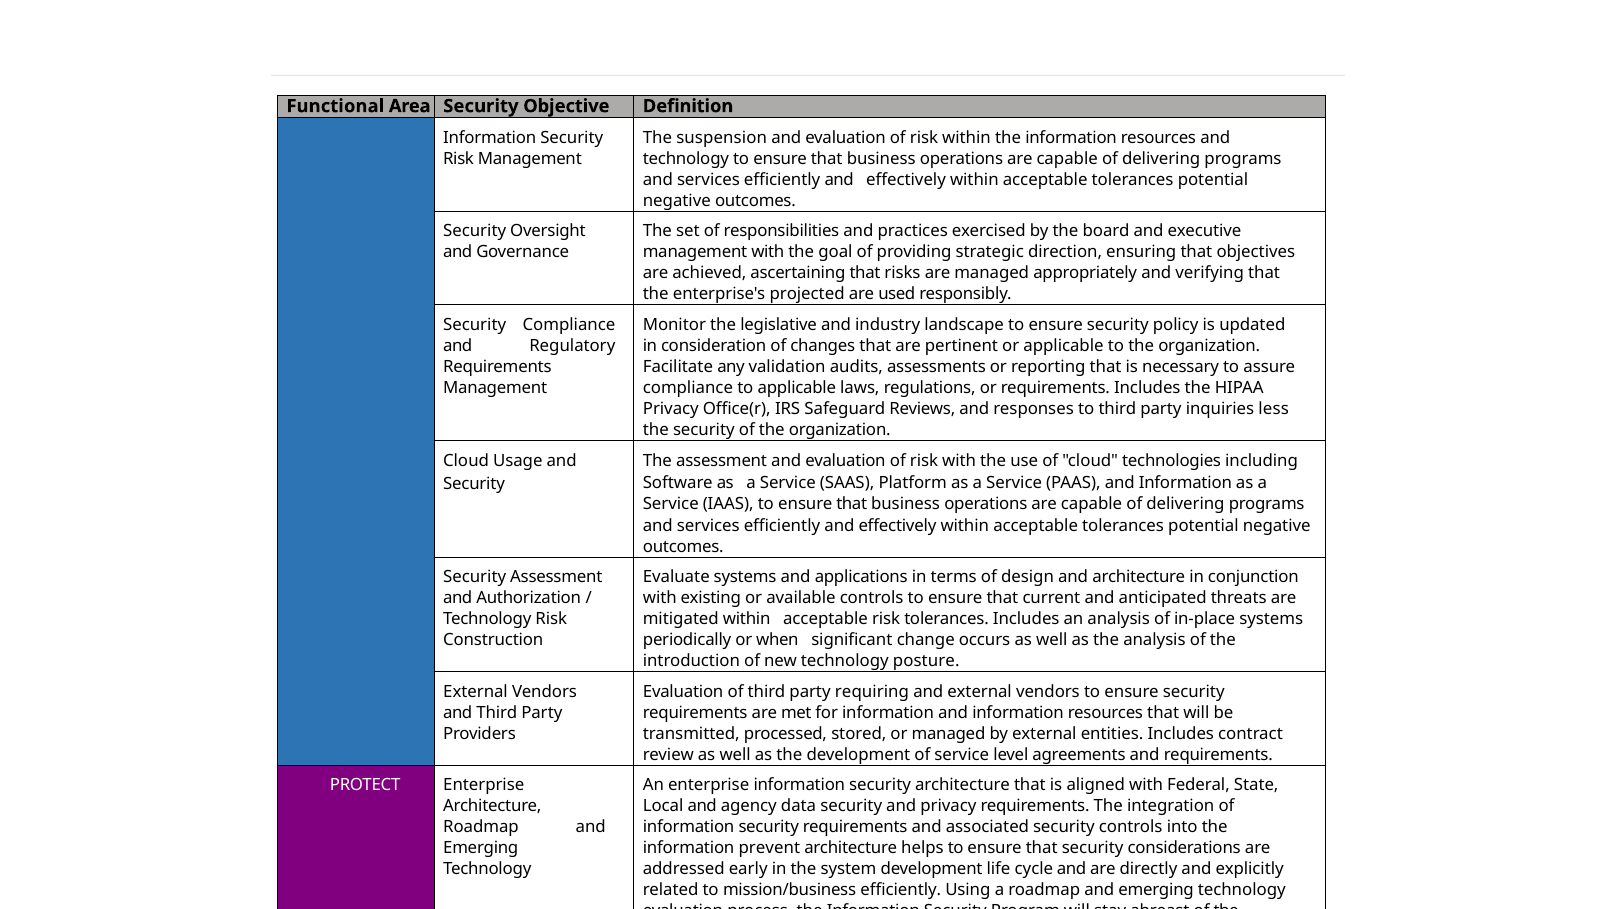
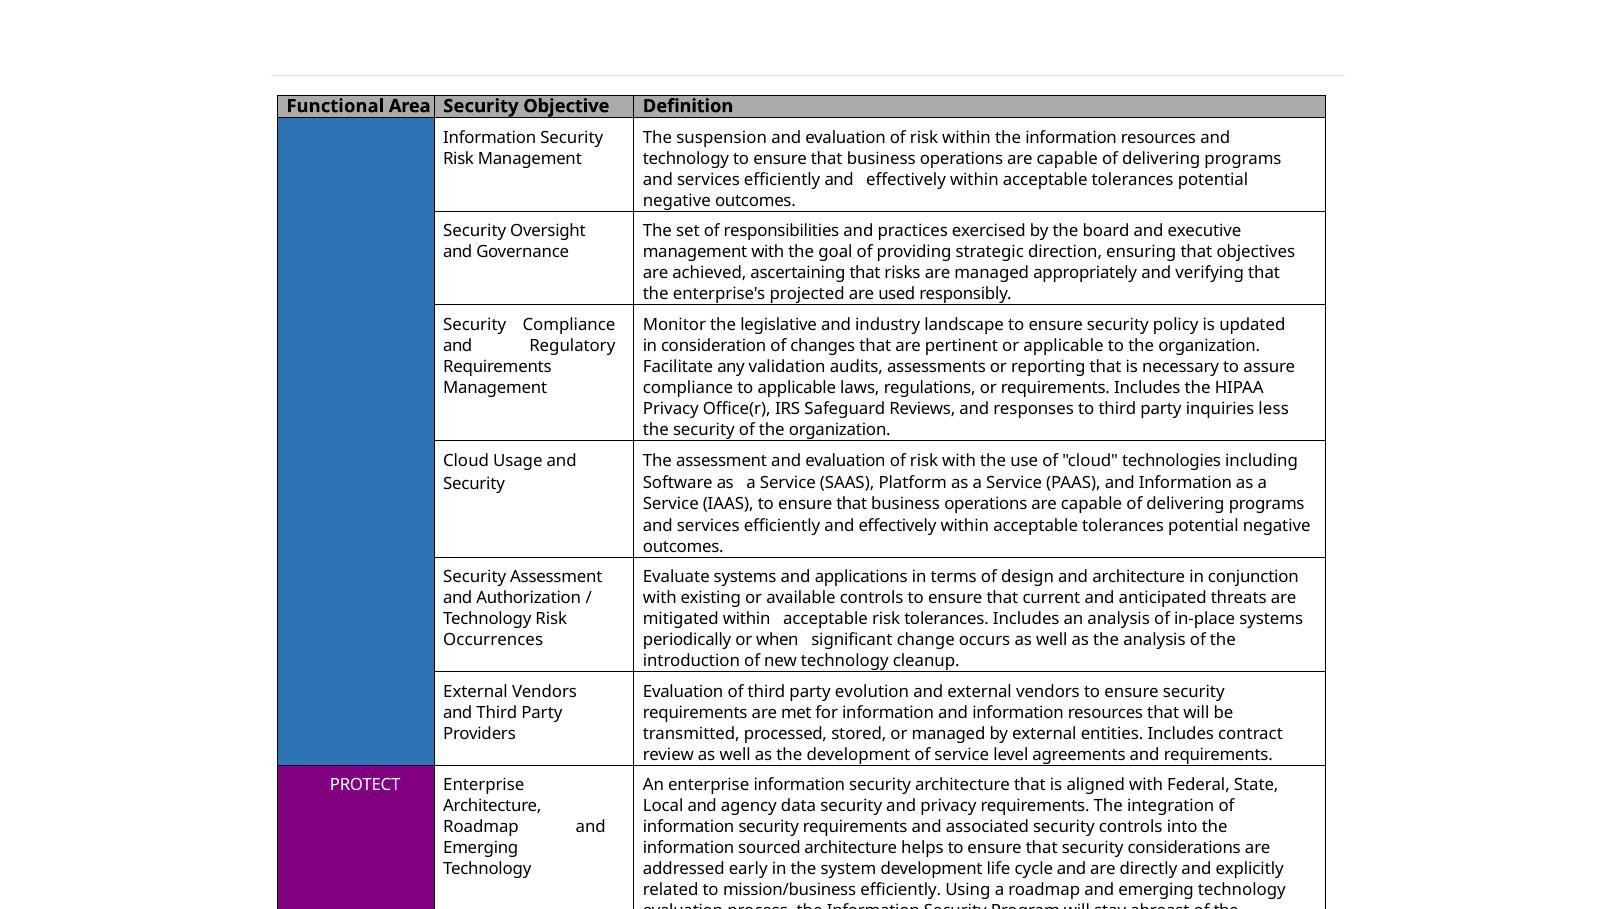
Construction: Construction -> Occurrences
posture: posture -> cleanup
party requiring: requiring -> evolution
prevent: prevent -> sourced
